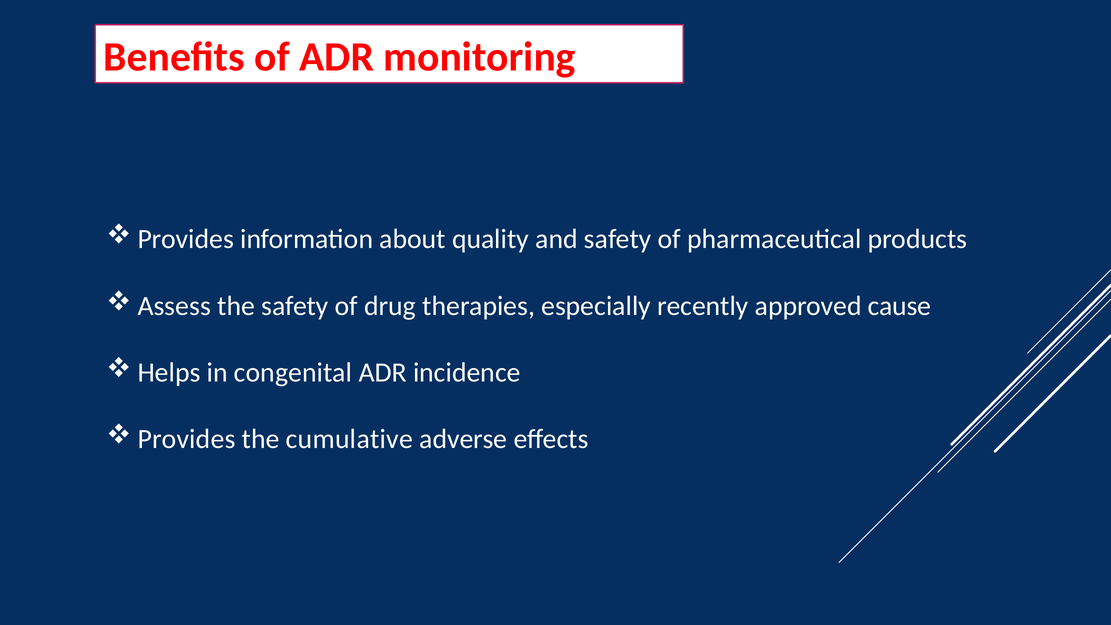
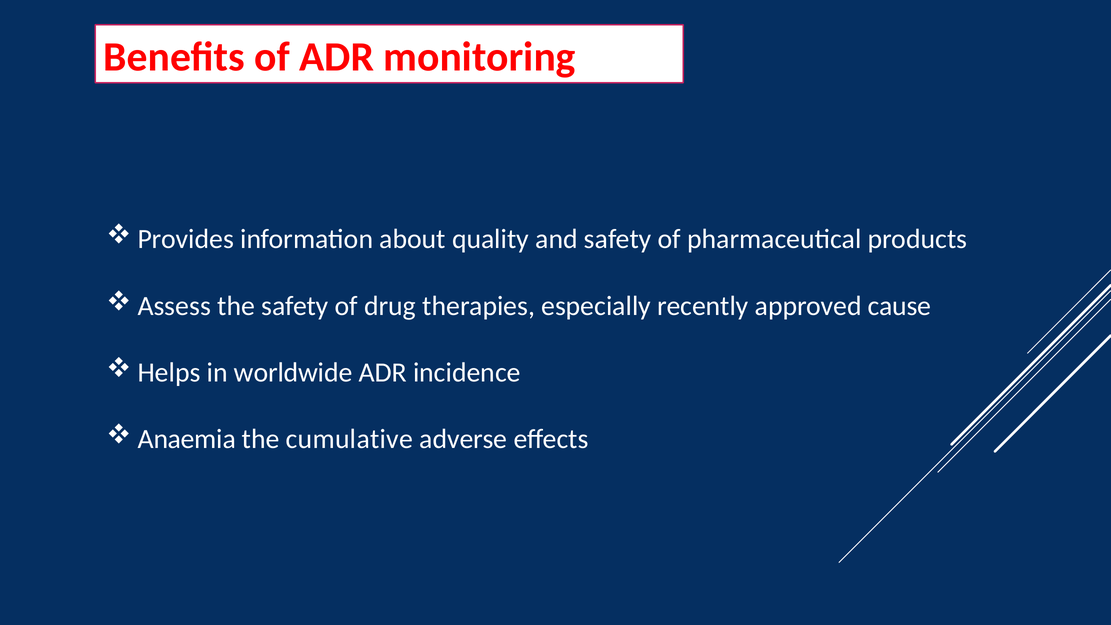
congenital: congenital -> worldwide
Provides at (187, 439): Provides -> Anaemia
